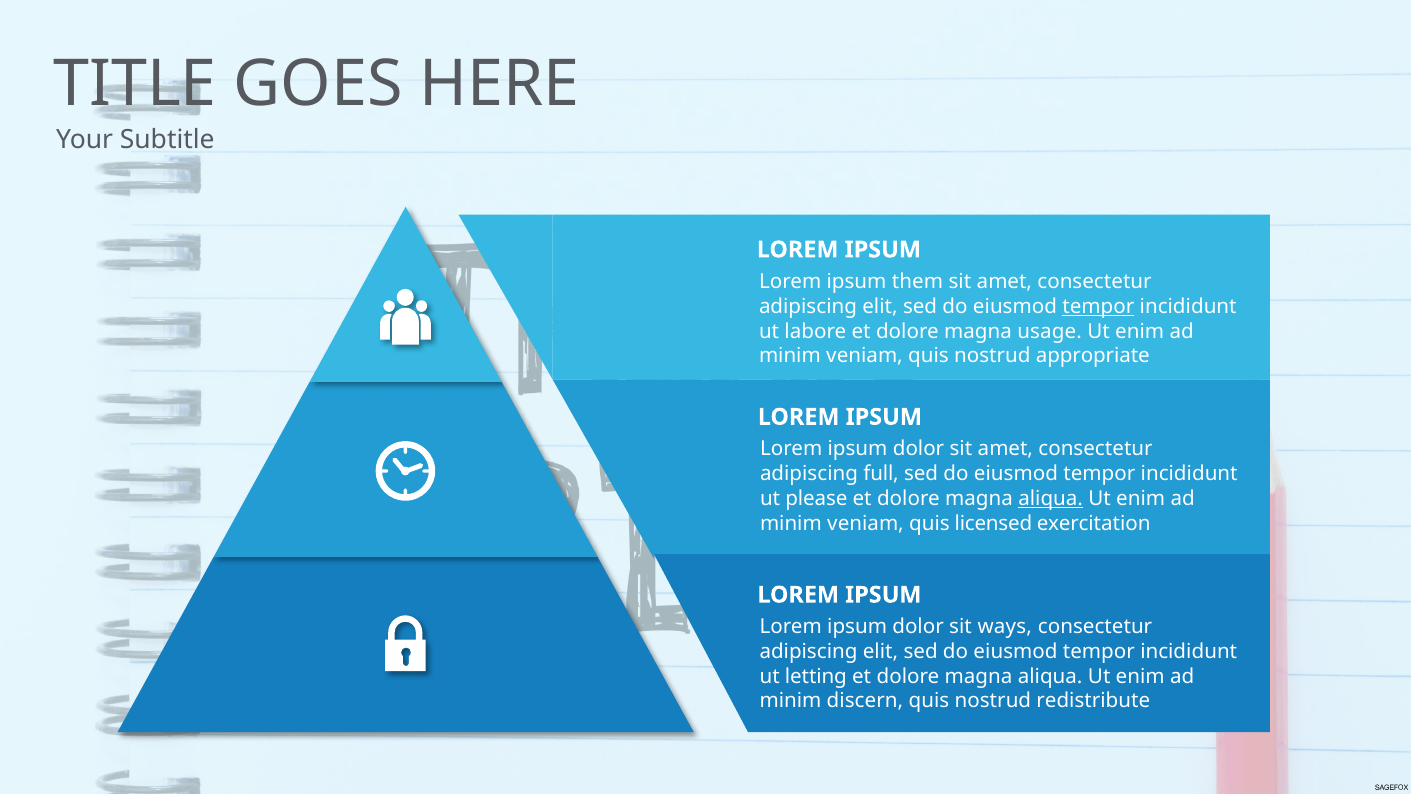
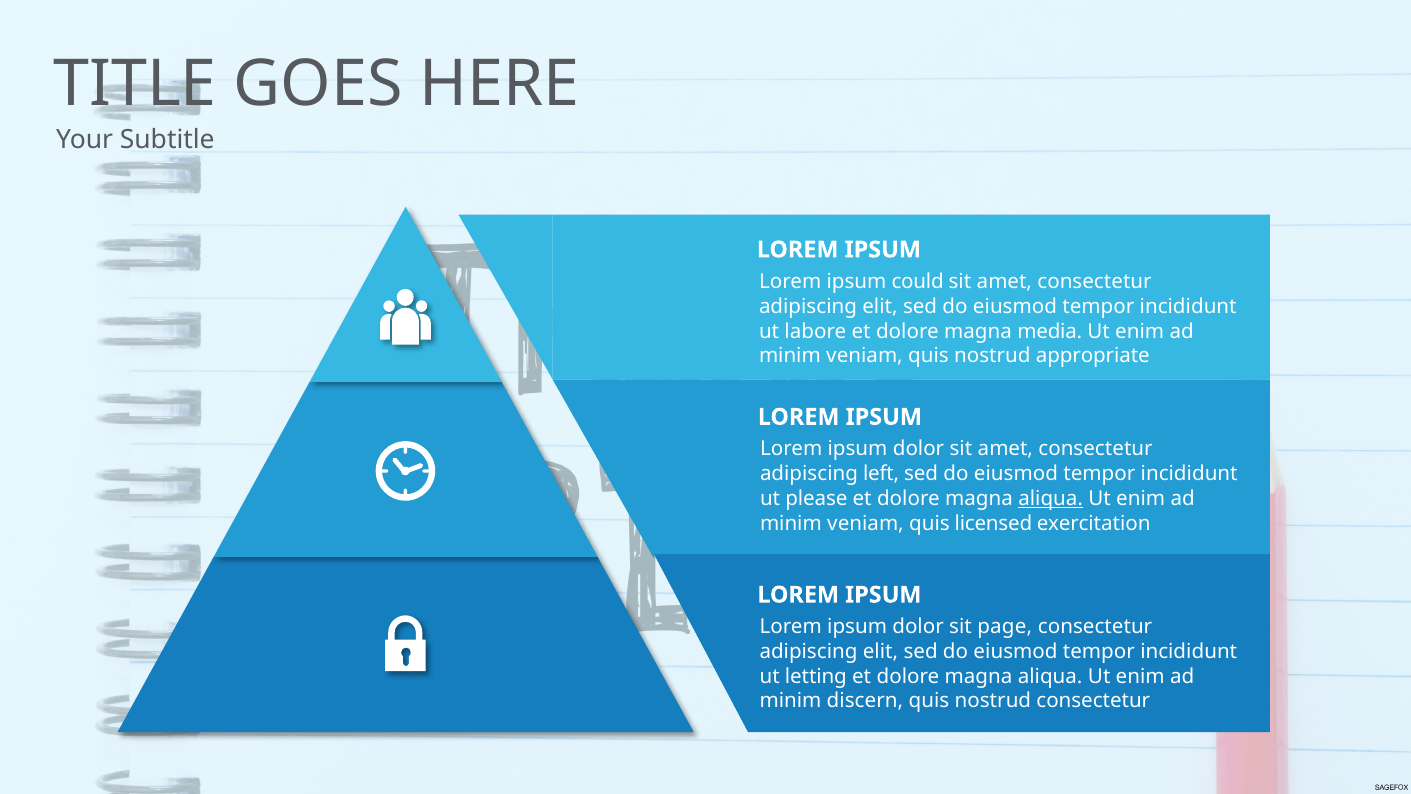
them: them -> could
tempor at (1098, 306) underline: present -> none
usage: usage -> media
full: full -> left
ways: ways -> page
nostrud redistribute: redistribute -> consectetur
